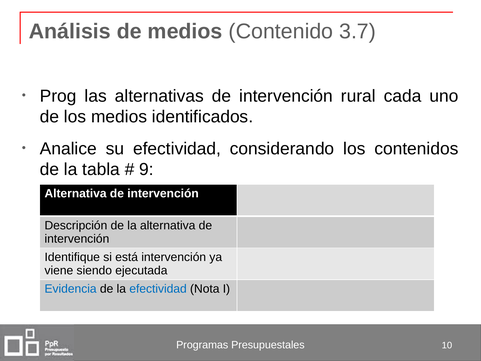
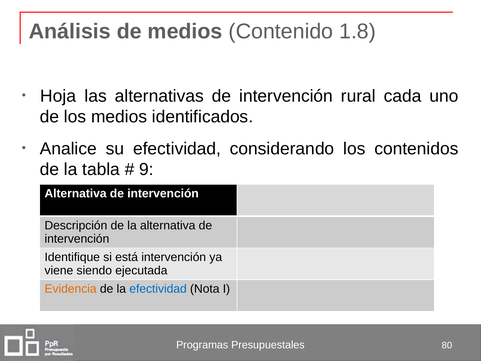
3.7: 3.7 -> 1.8
Prog: Prog -> Hoja
Evidencia colour: blue -> orange
10: 10 -> 80
